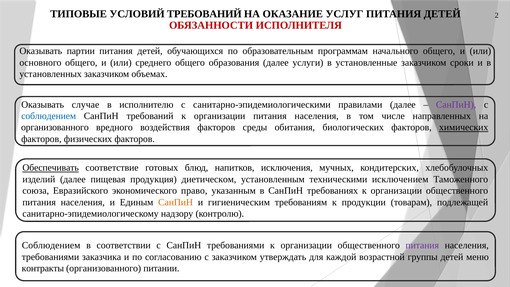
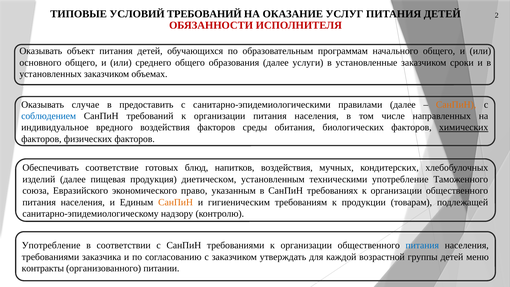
партии: партии -> объект
исполнителю: исполнителю -> предоставить
СанПиН at (456, 104) colour: purple -> orange
организованного at (55, 127): организованного -> индивидуальное
Обеспечивать underline: present -> none
напитков исключения: исключения -> воздействия
техническими исключением: исключением -> употребление
Соблюдением at (51, 245): Соблюдением -> Употребление
питания at (422, 245) colour: purple -> blue
